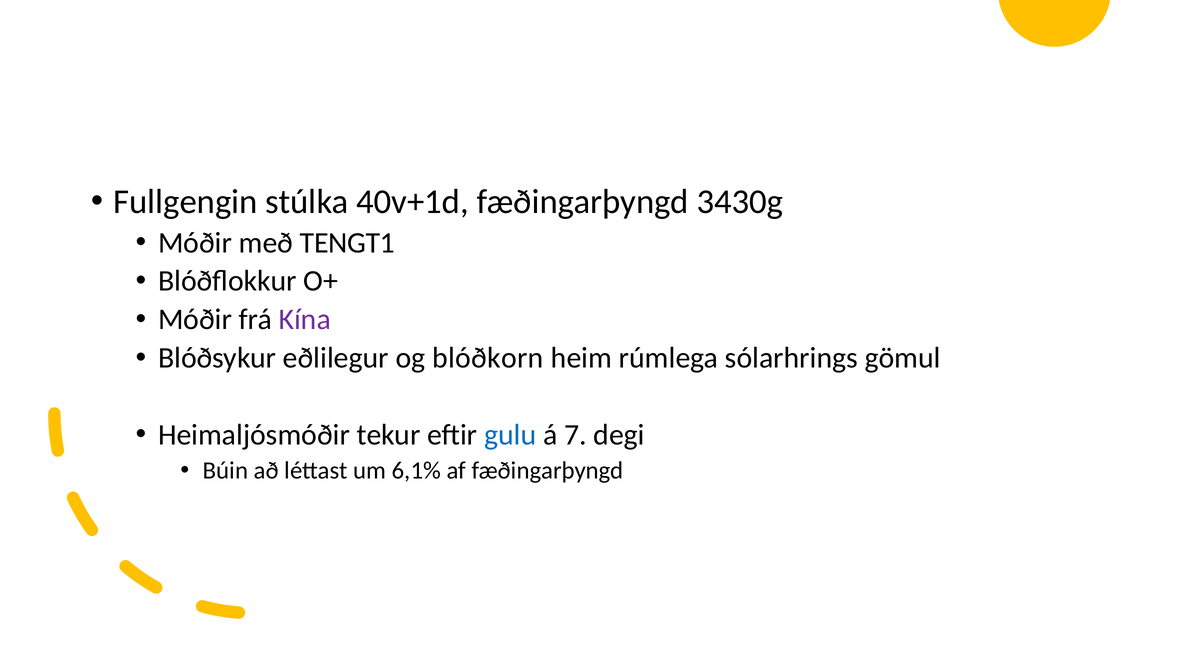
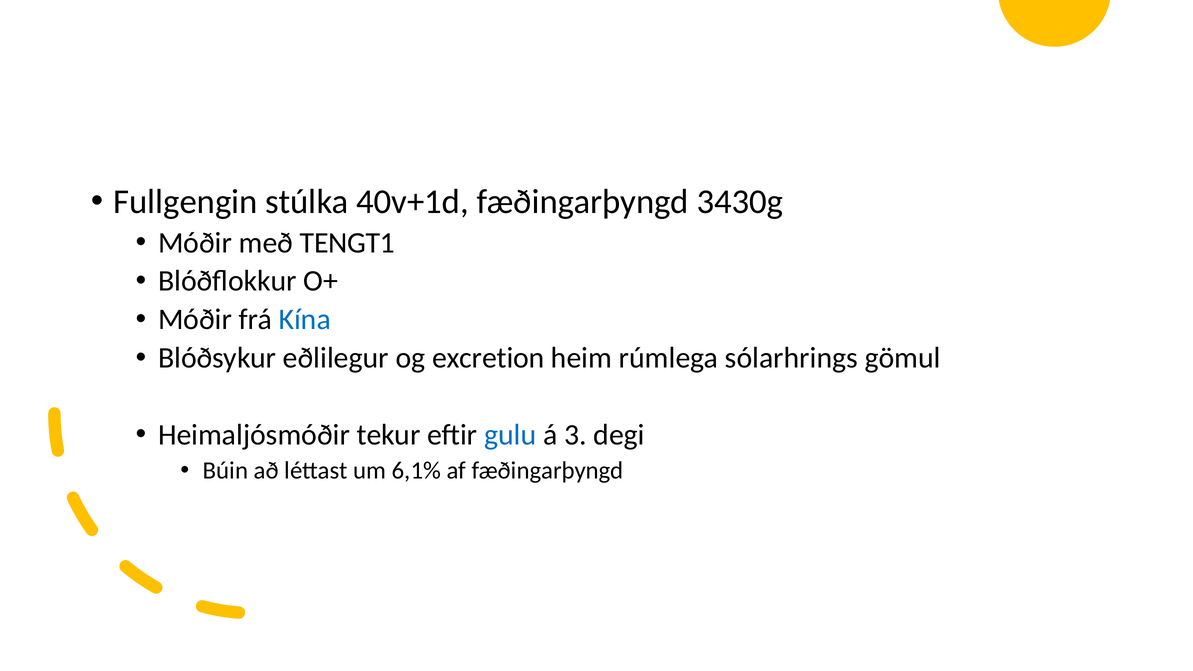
Kína colour: purple -> blue
blóðkorn: blóðkorn -> excretion
7: 7 -> 3
